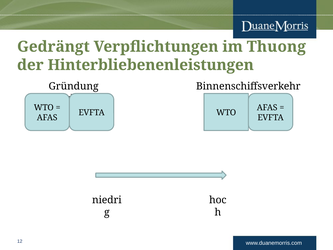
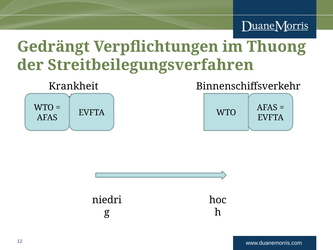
Hinterbliebenenleistungen: Hinterbliebenenleistungen -> Streitbeilegungsverfahren
Gründung: Gründung -> Krankheit
